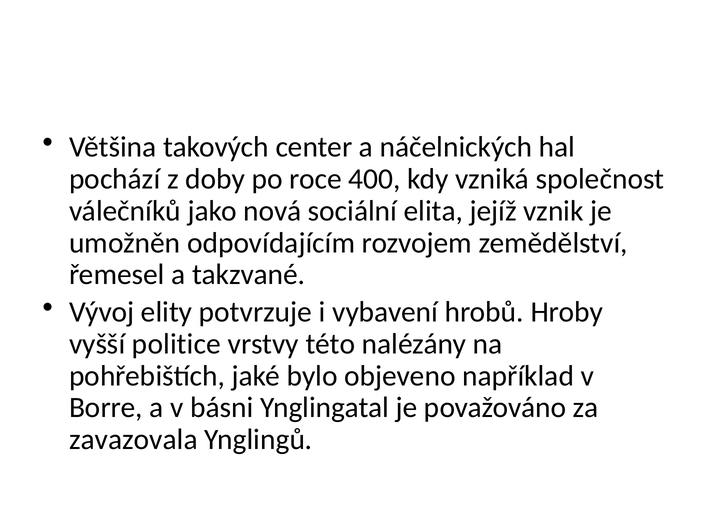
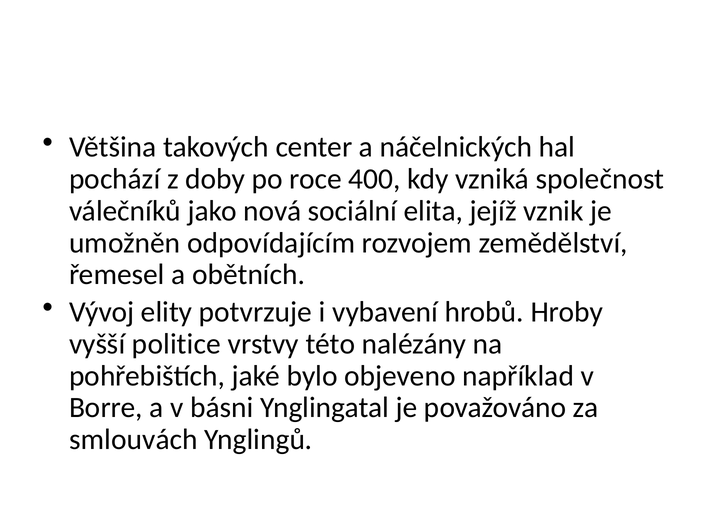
takzvané: takzvané -> obětních
zavazovala: zavazovala -> smlouvách
